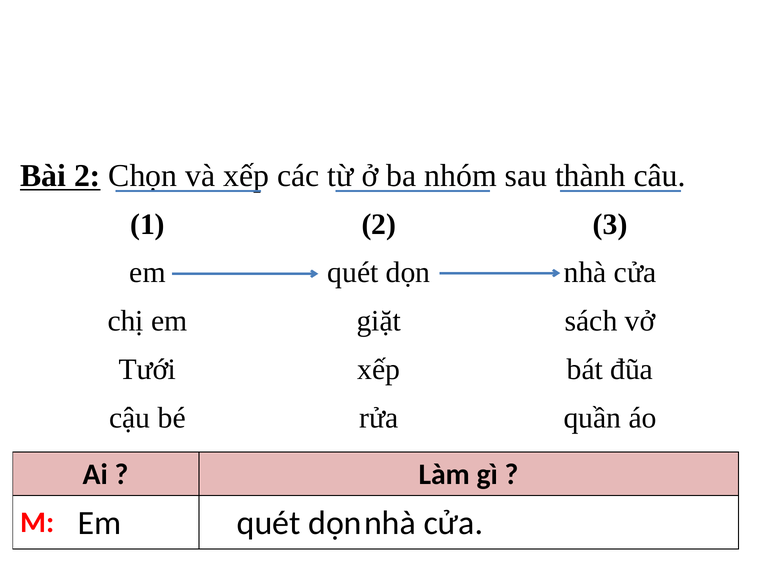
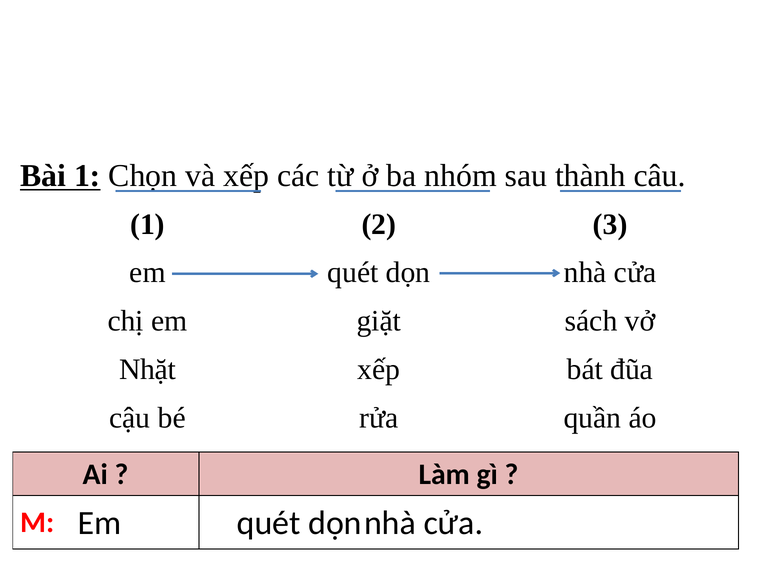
Bài 2: 2 -> 1
Tưới: Tưới -> Nhặt
